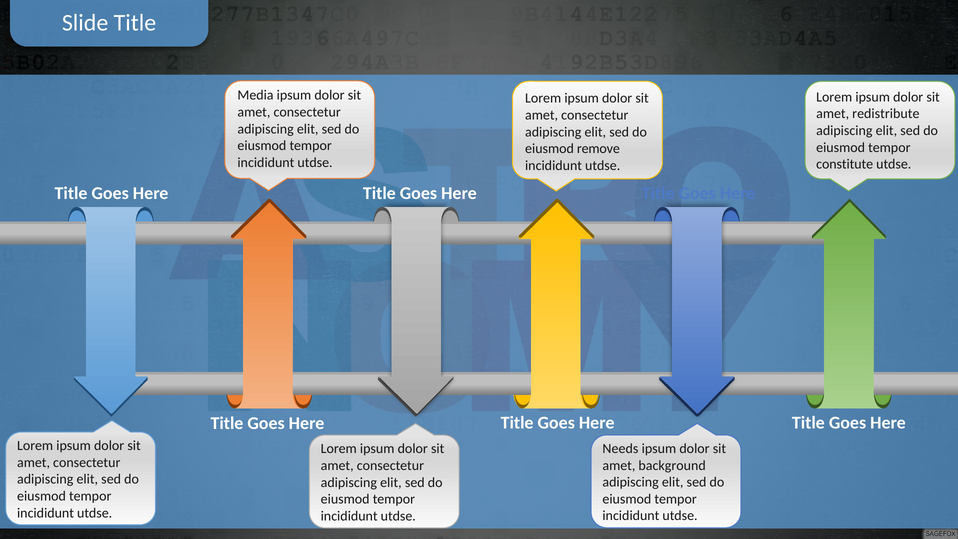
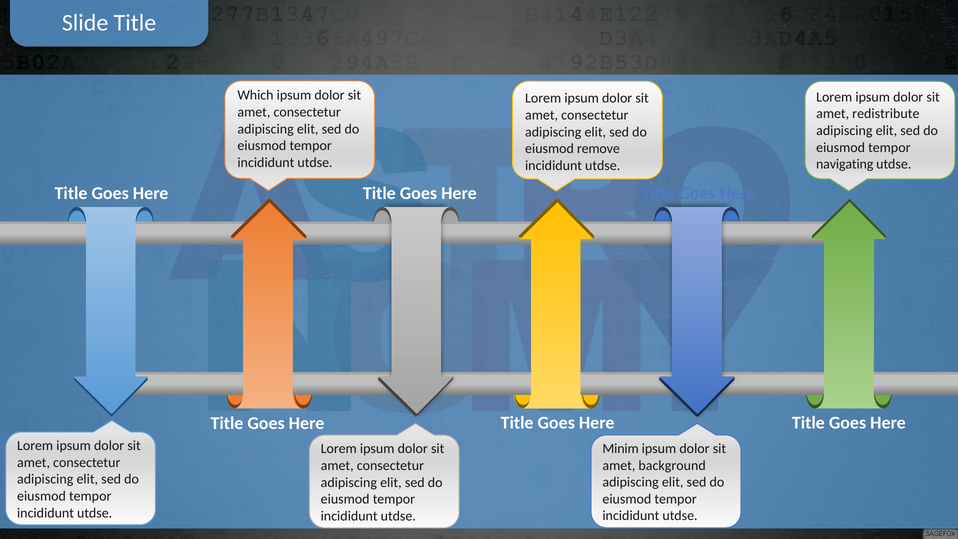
Media: Media -> Which
constitute: constitute -> navigating
Needs: Needs -> Minim
